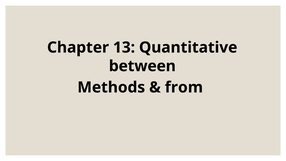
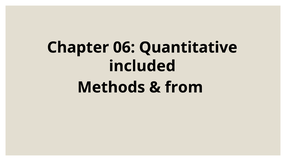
13: 13 -> 06
between: between -> included
